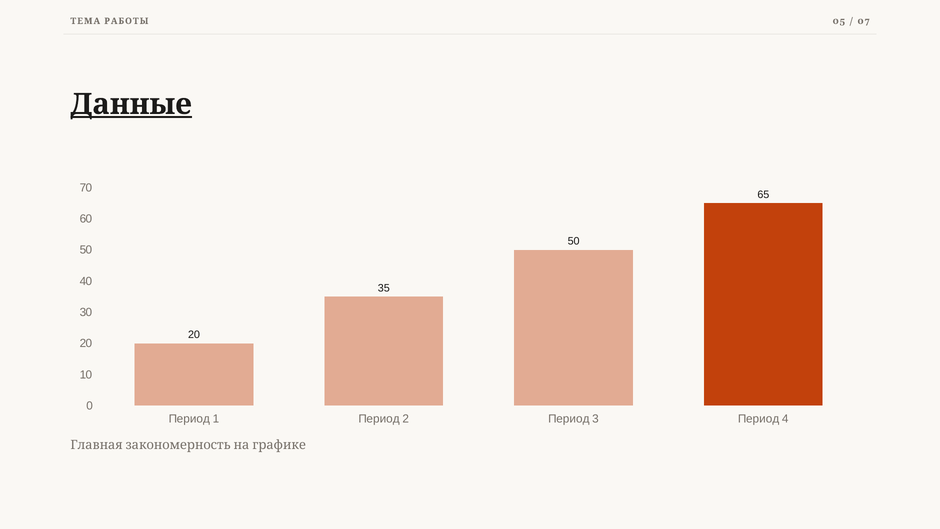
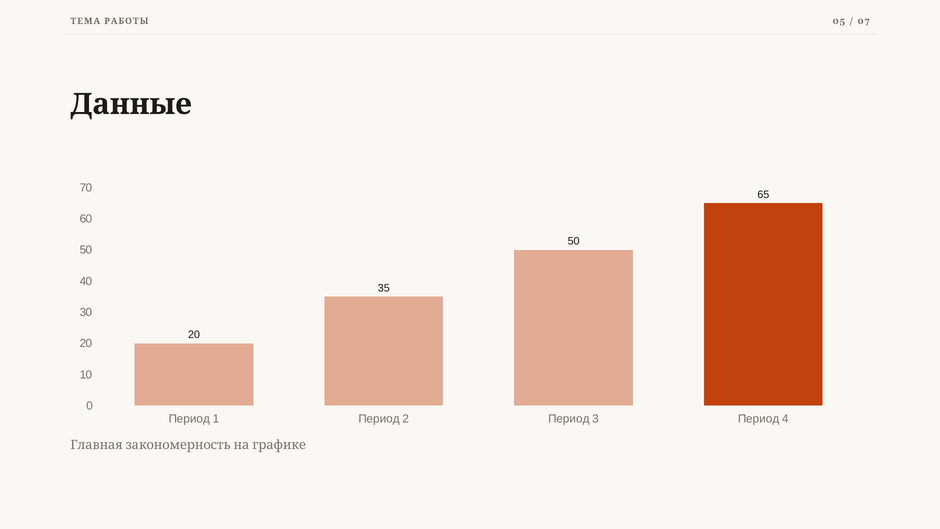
Данные underline: present -> none
